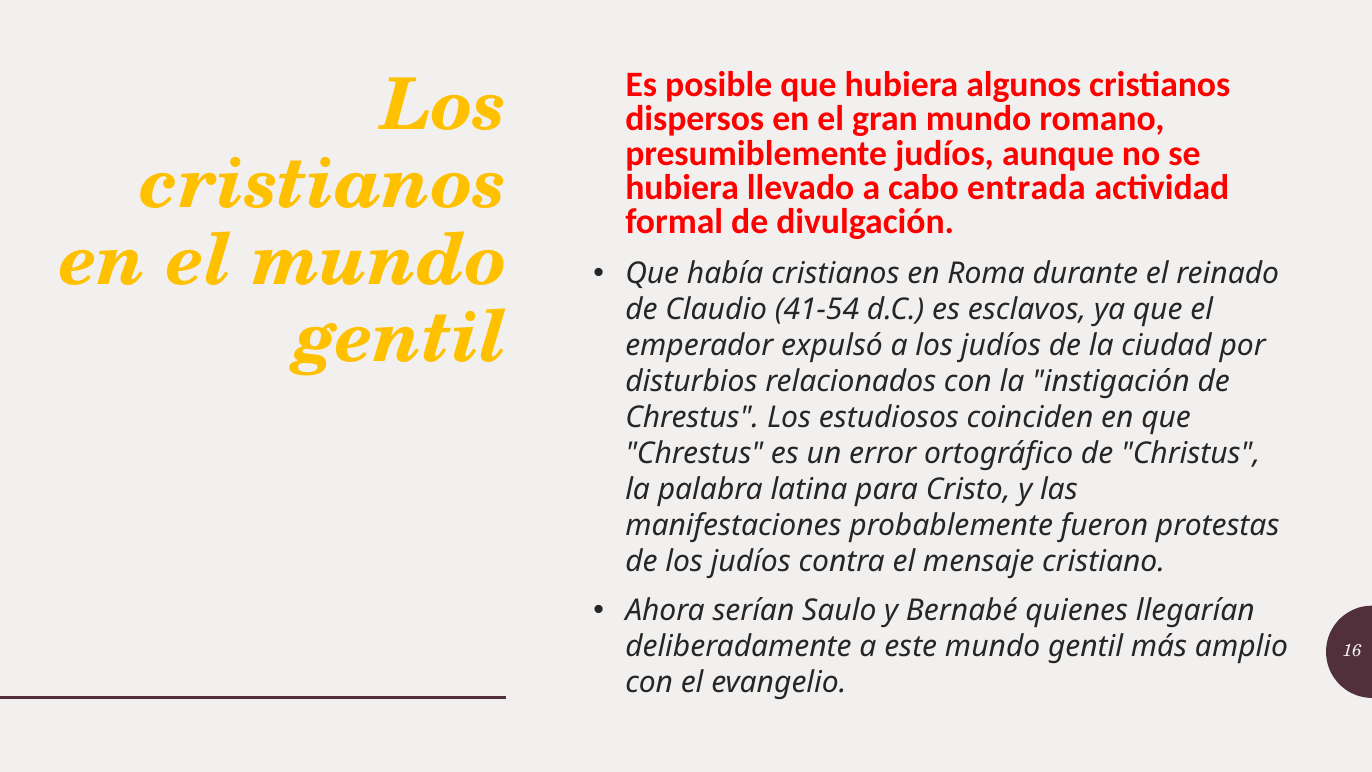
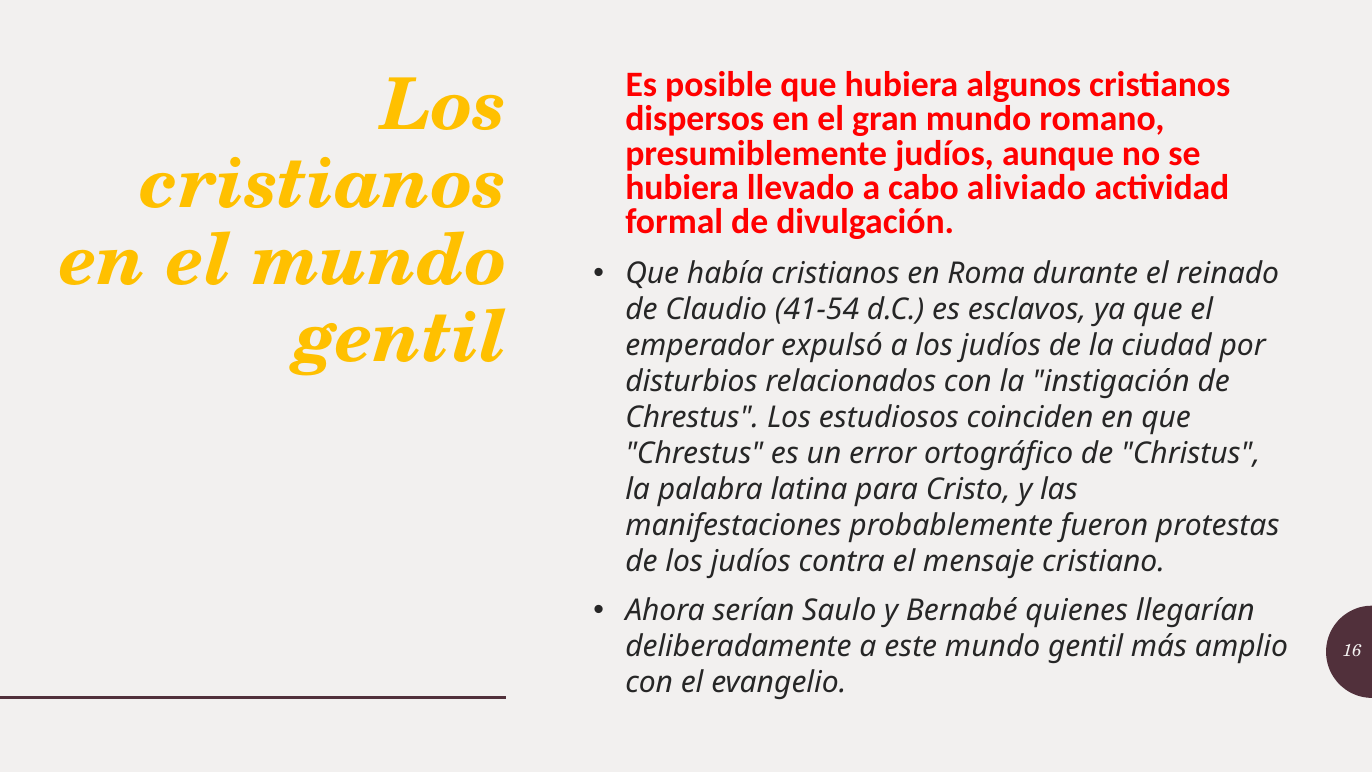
entrada: entrada -> aliviado
